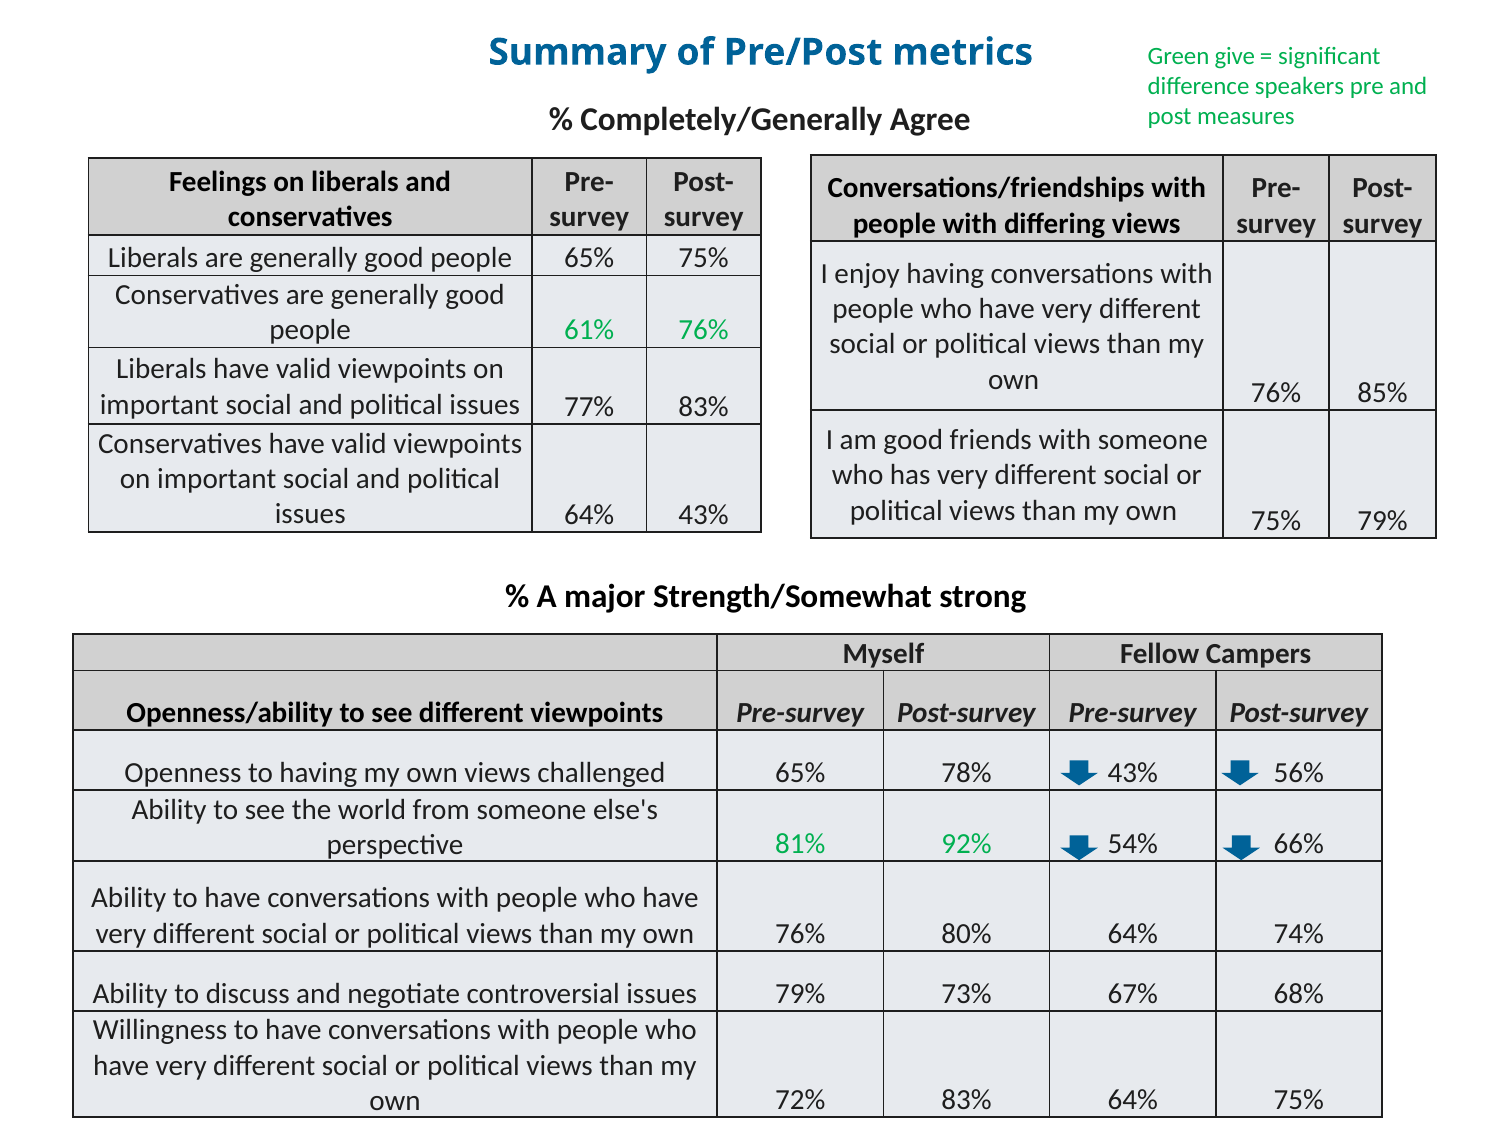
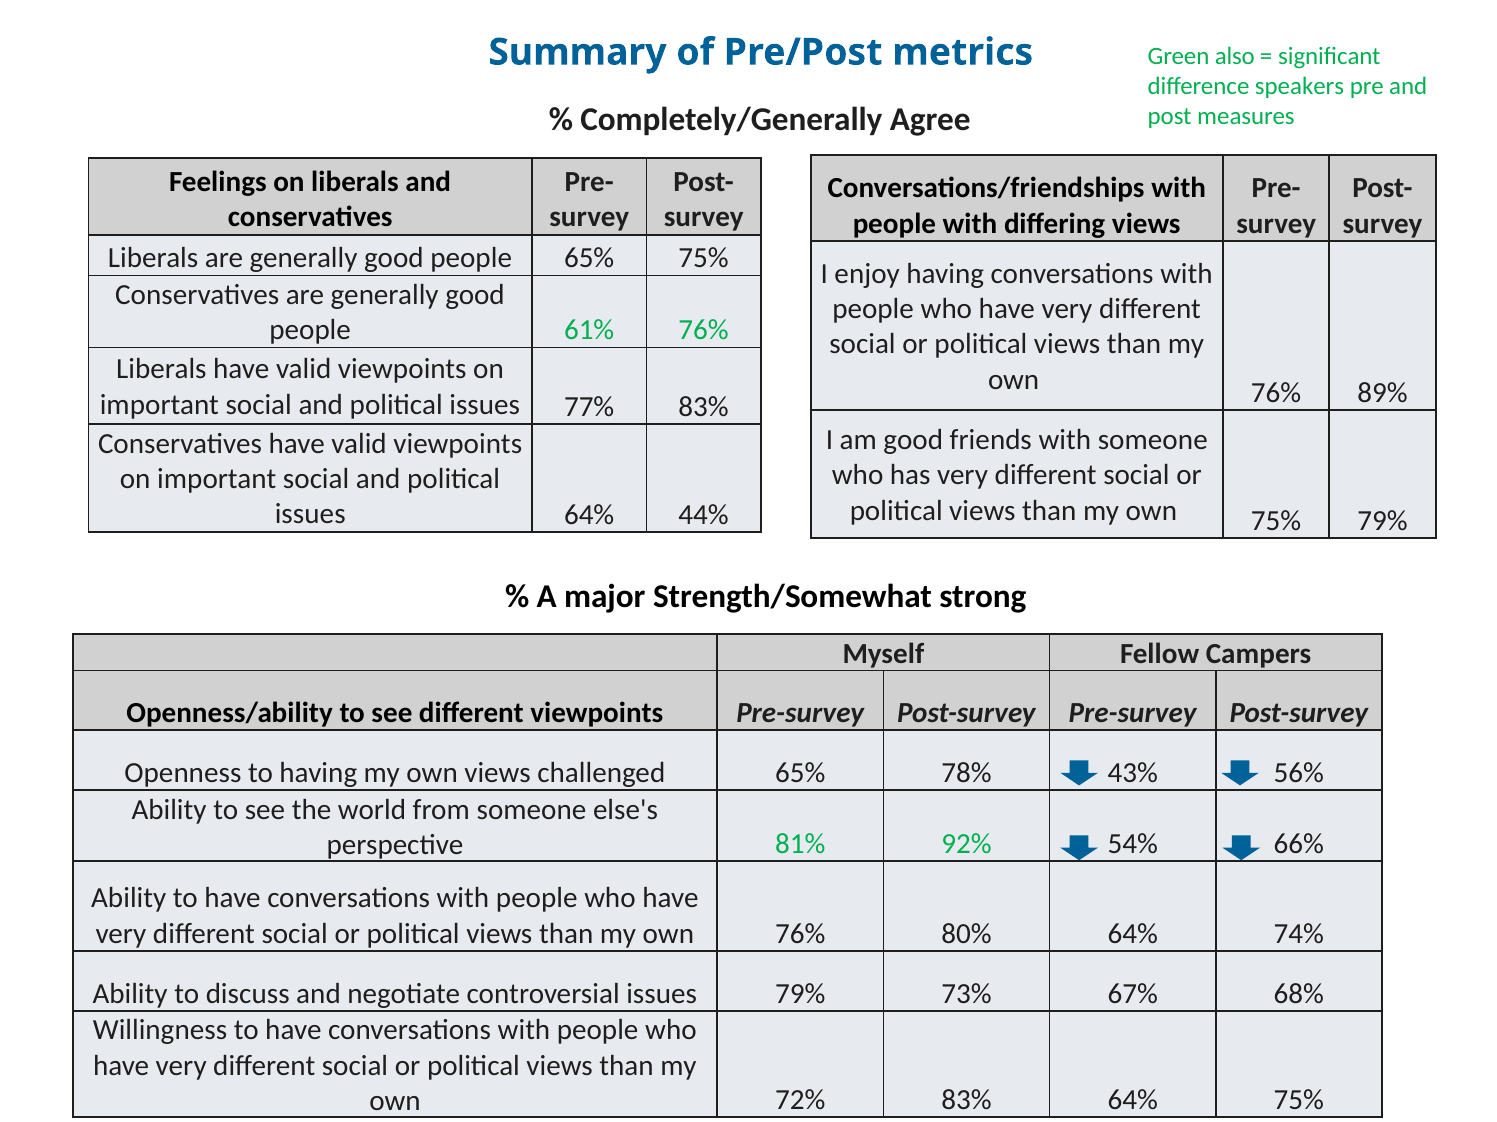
give: give -> also
85%: 85% -> 89%
64% 43%: 43% -> 44%
